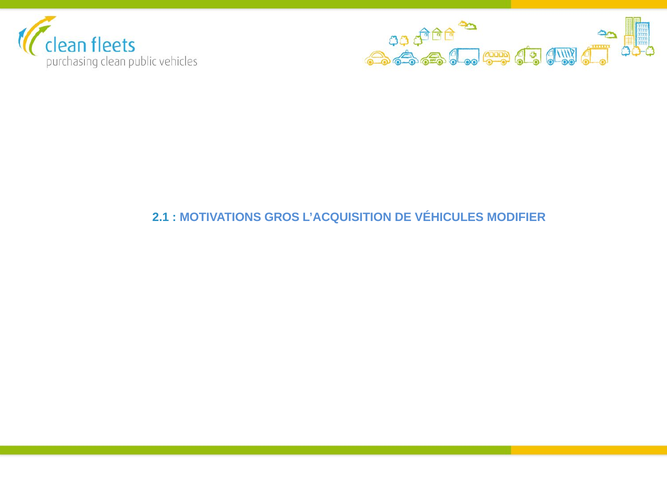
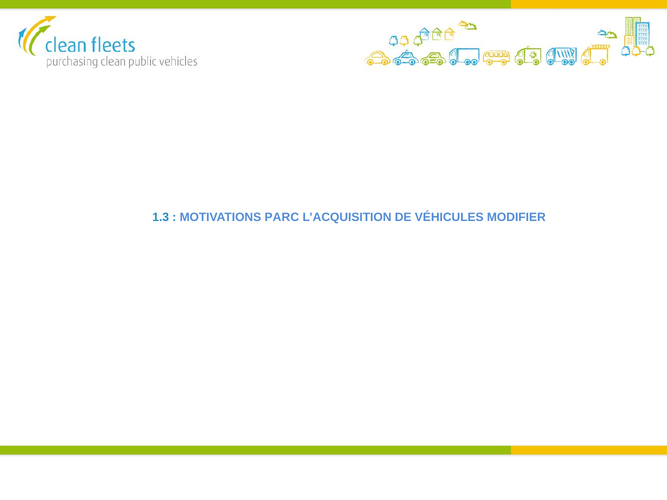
2.1: 2.1 -> 1.3
GROS: GROS -> PARC
